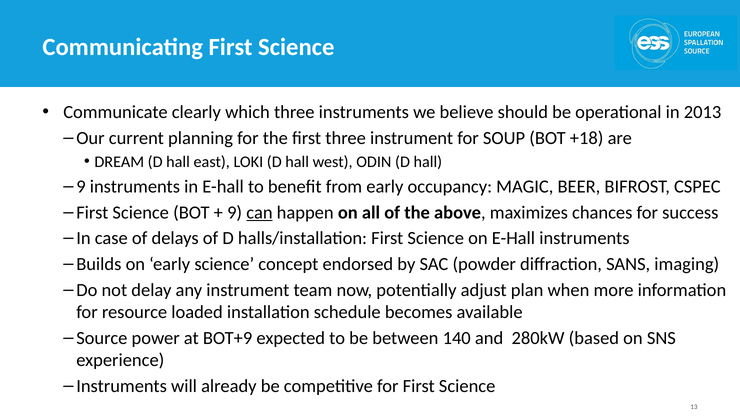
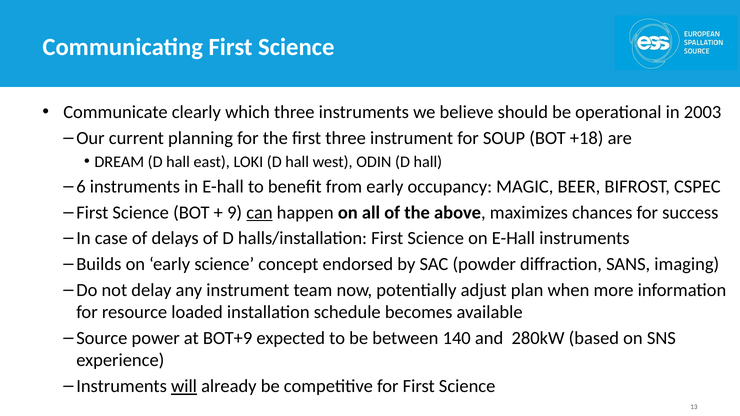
2013: 2013 -> 2003
9 at (81, 187): 9 -> 6
will underline: none -> present
